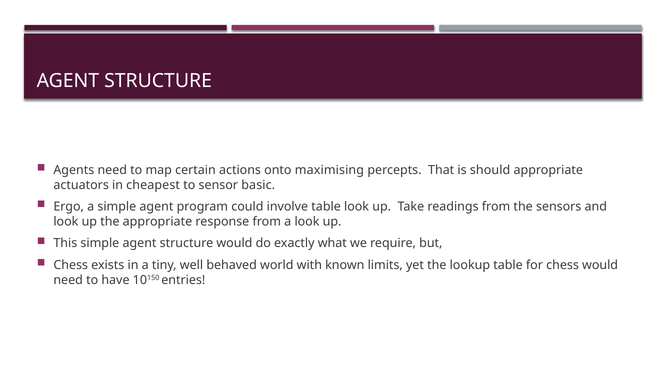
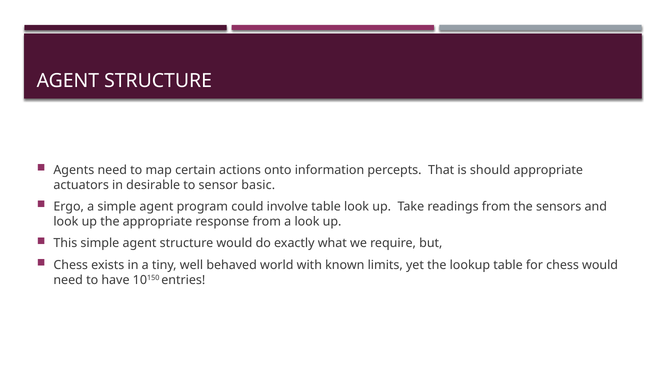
maximising: maximising -> information
cheapest: cheapest -> desirable
